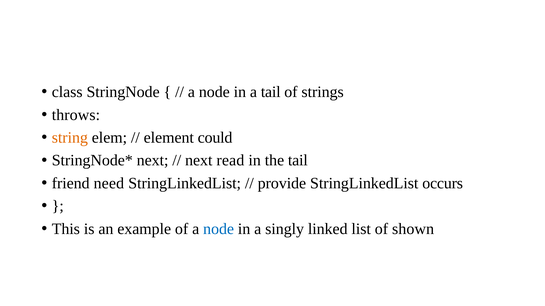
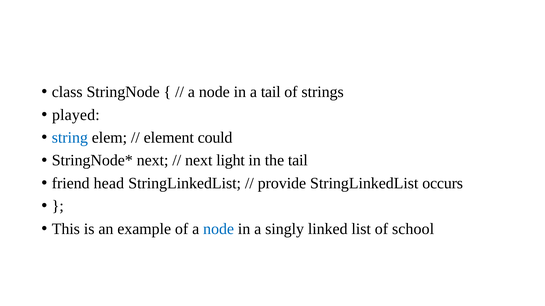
throws: throws -> played
string colour: orange -> blue
read: read -> light
need: need -> head
shown: shown -> school
